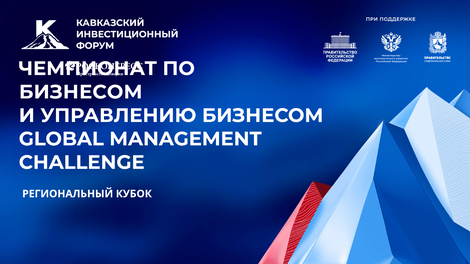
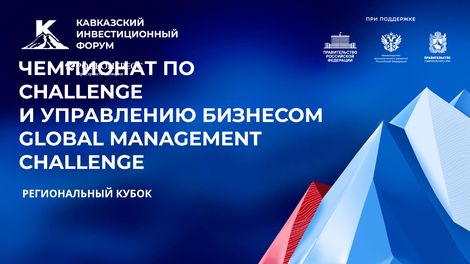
БИЗНЕСОМ at (81, 92): БИЗНЕСОМ -> CHALLENGE
